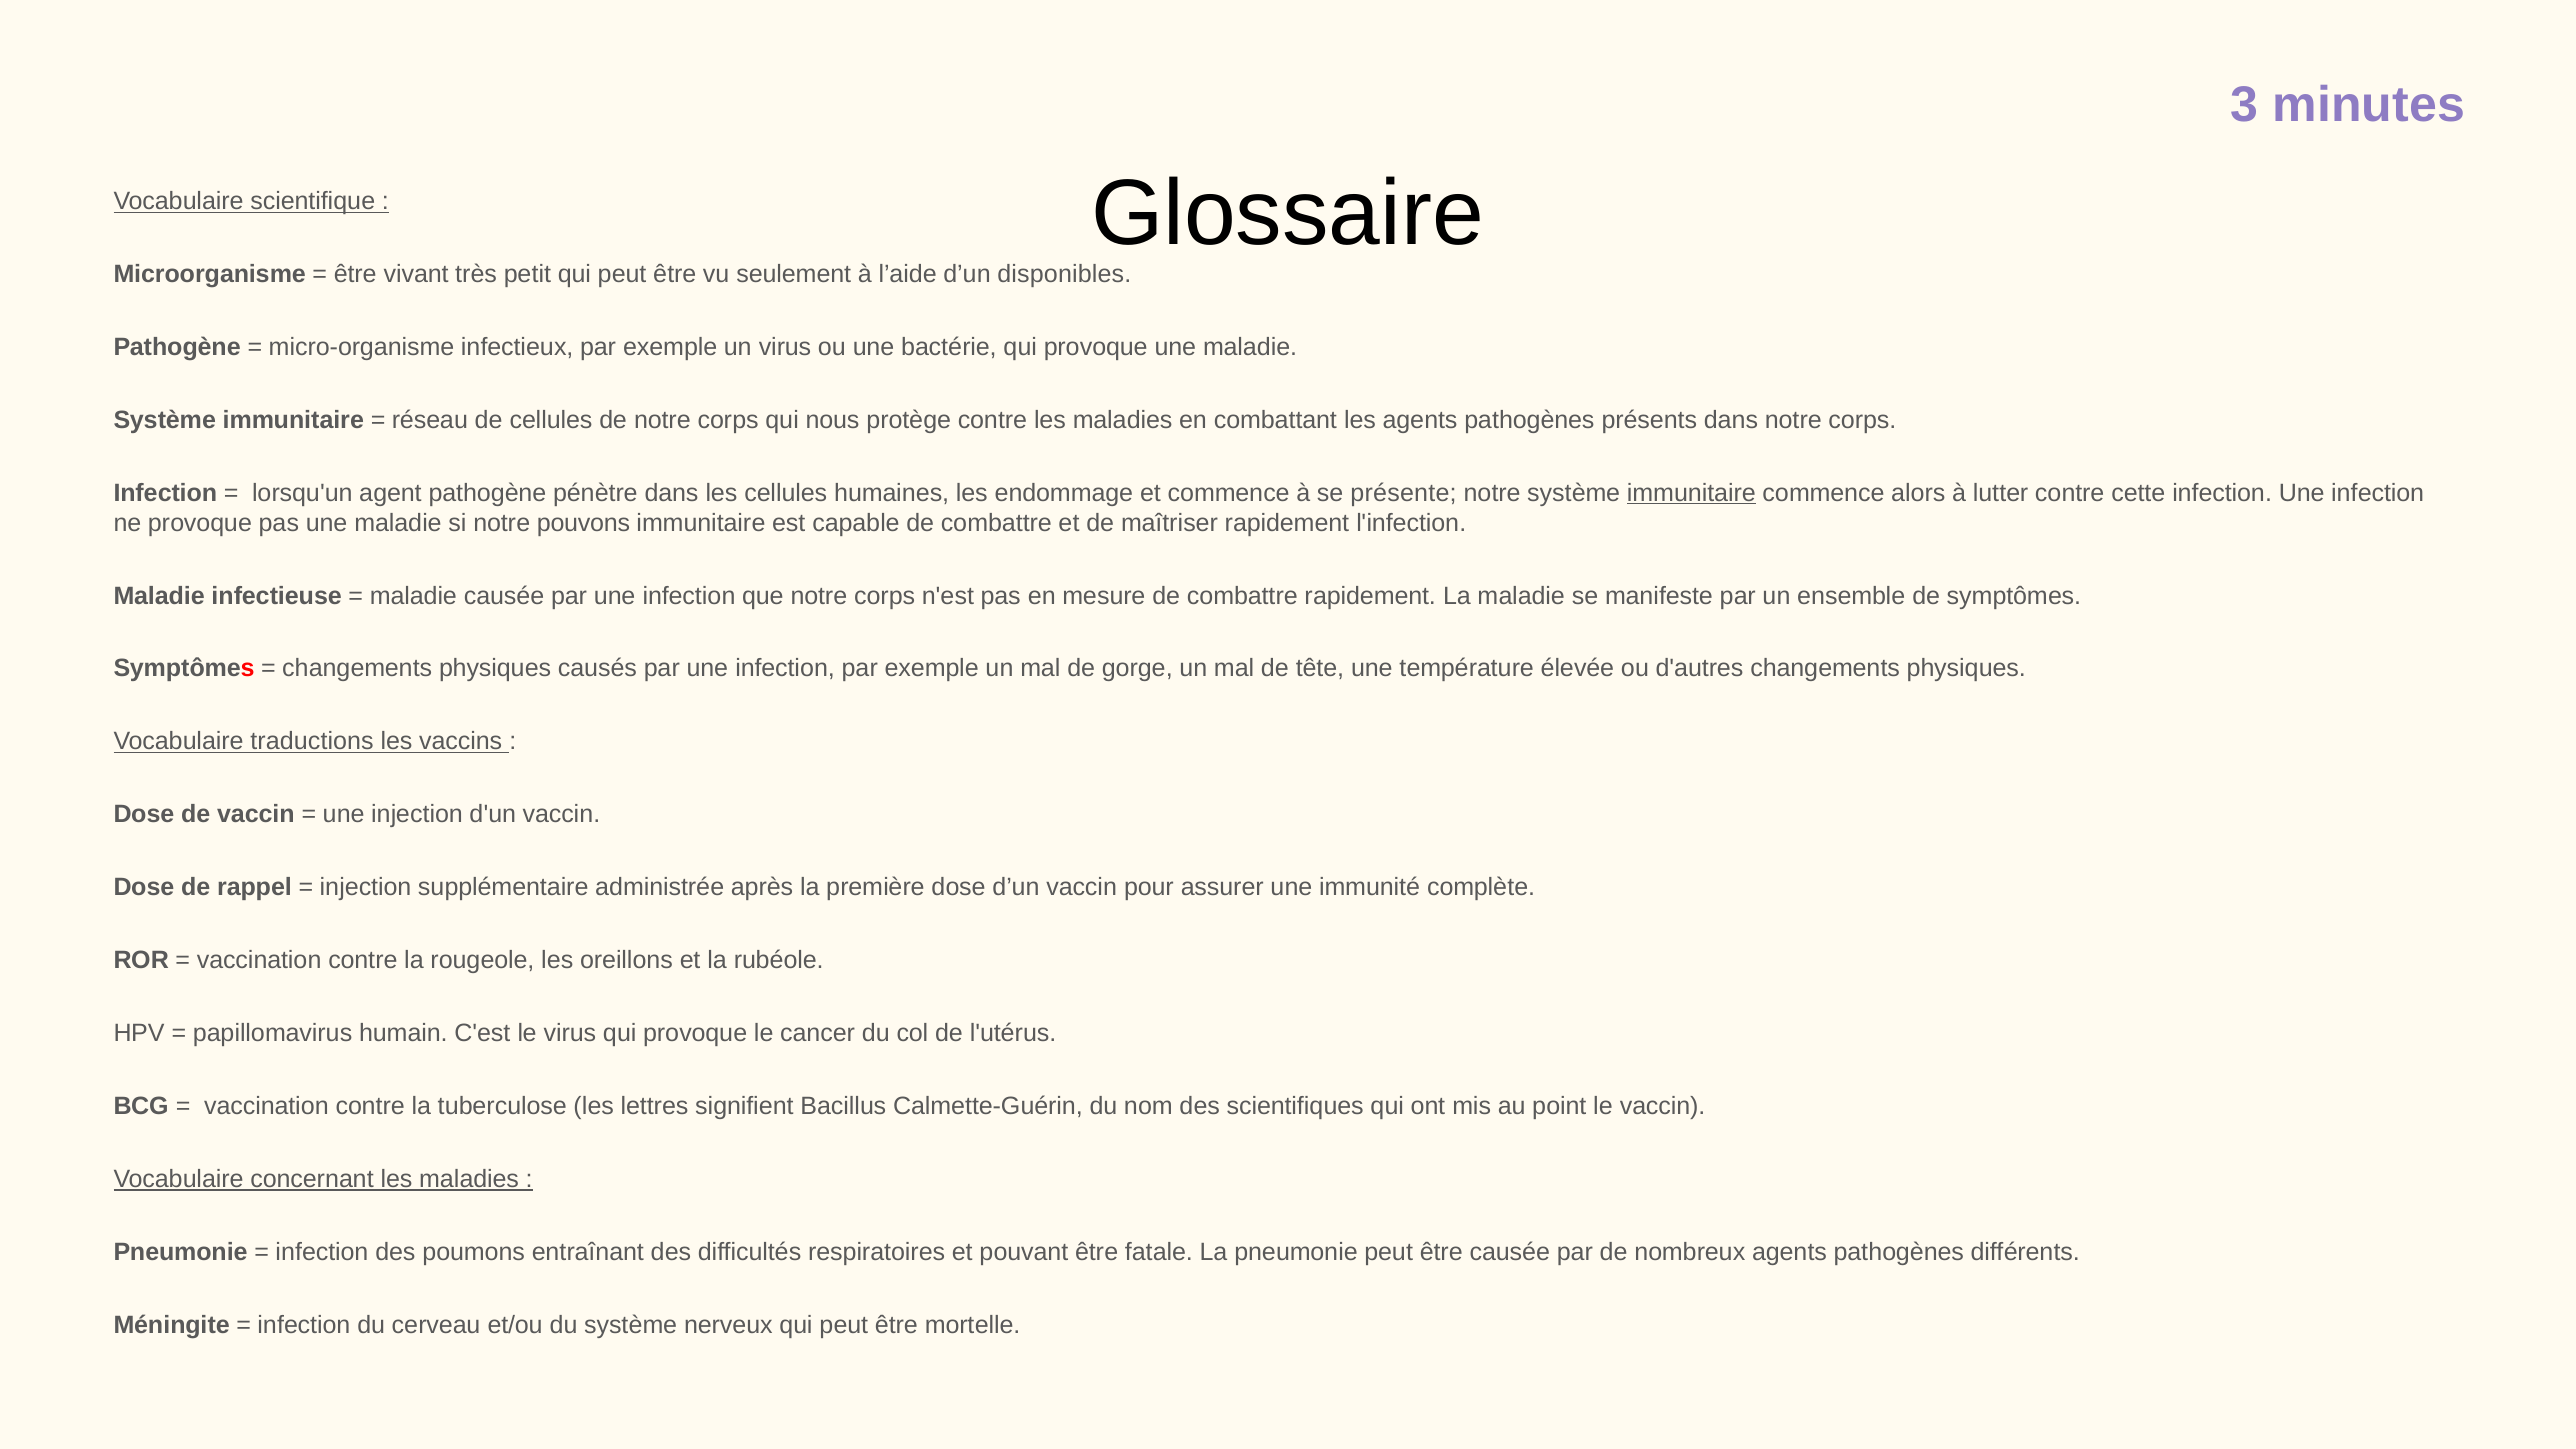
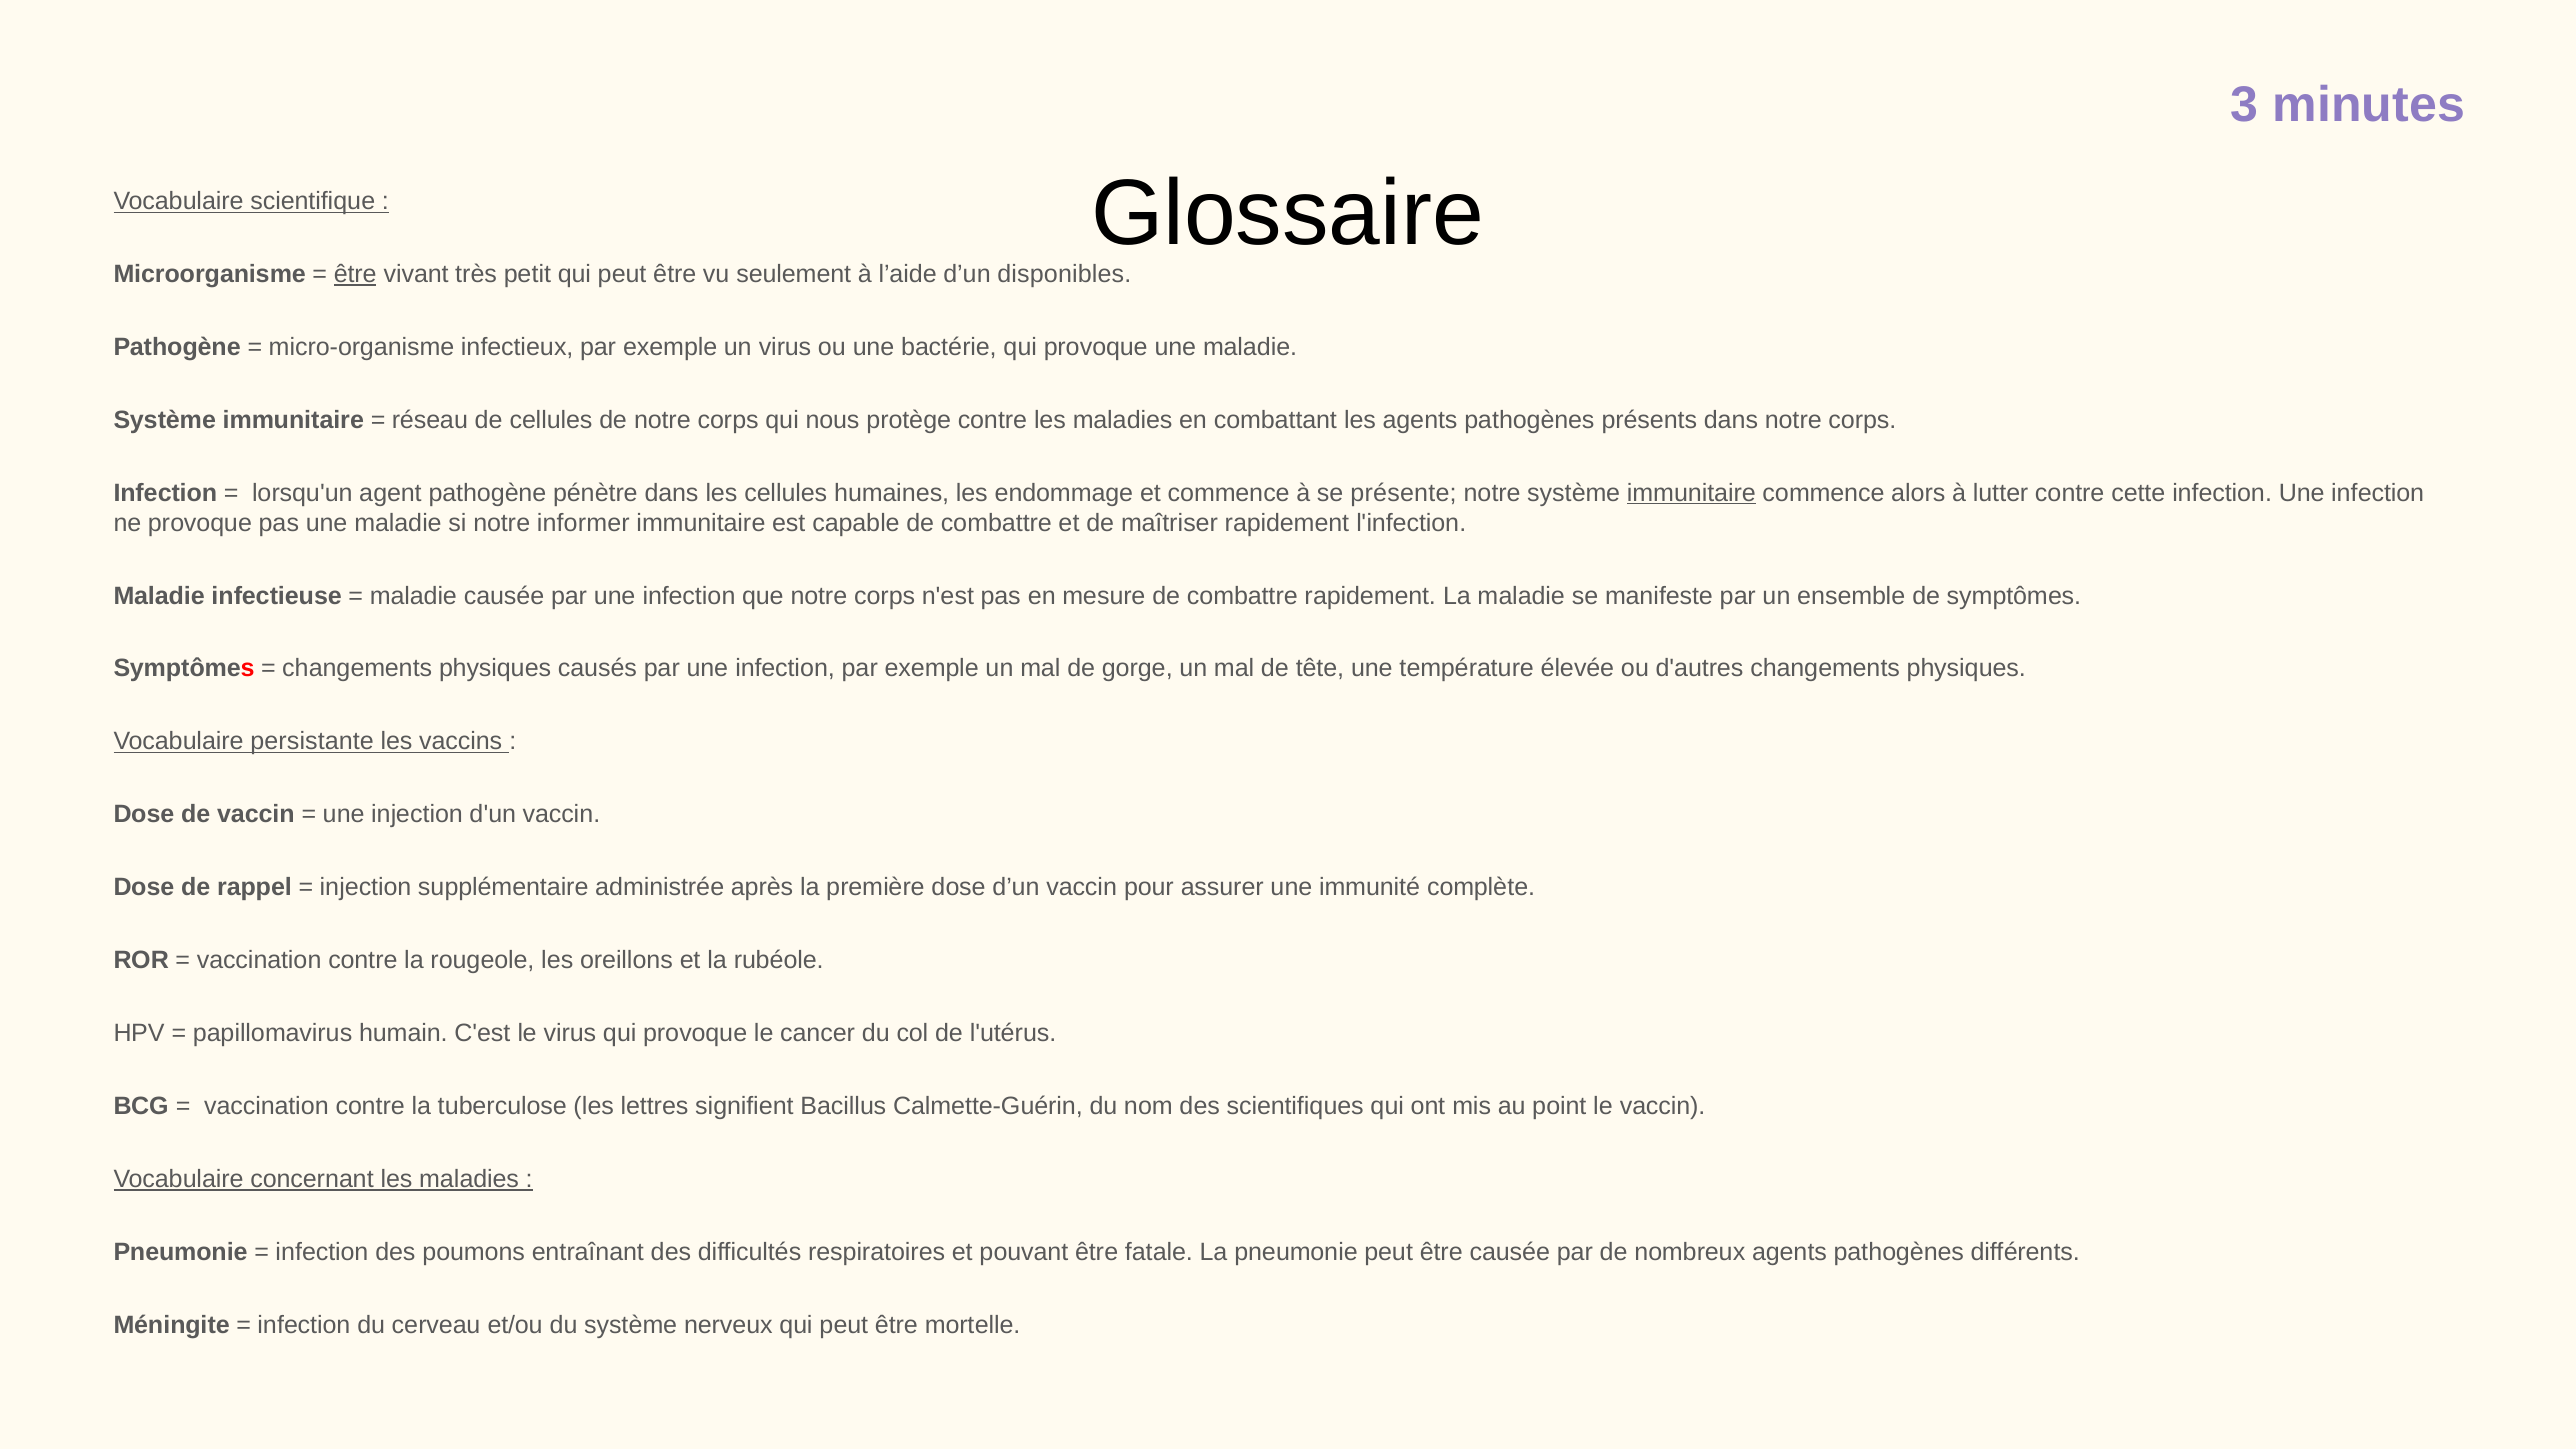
être at (355, 274) underline: none -> present
pouvons: pouvons -> informer
traductions: traductions -> persistante
